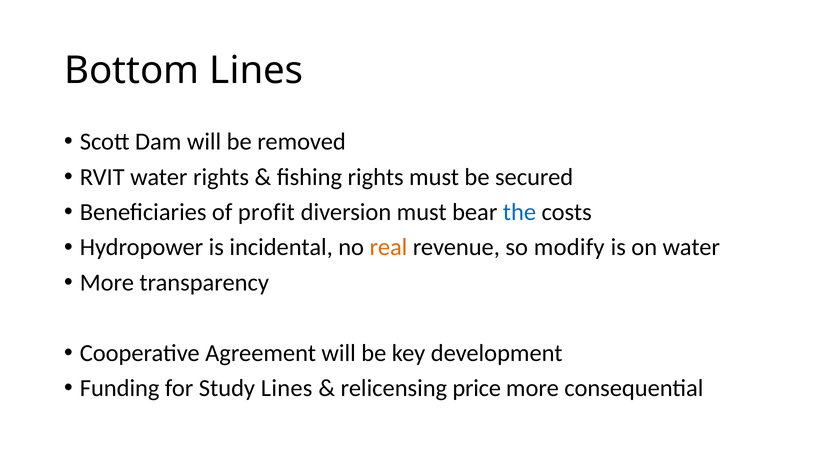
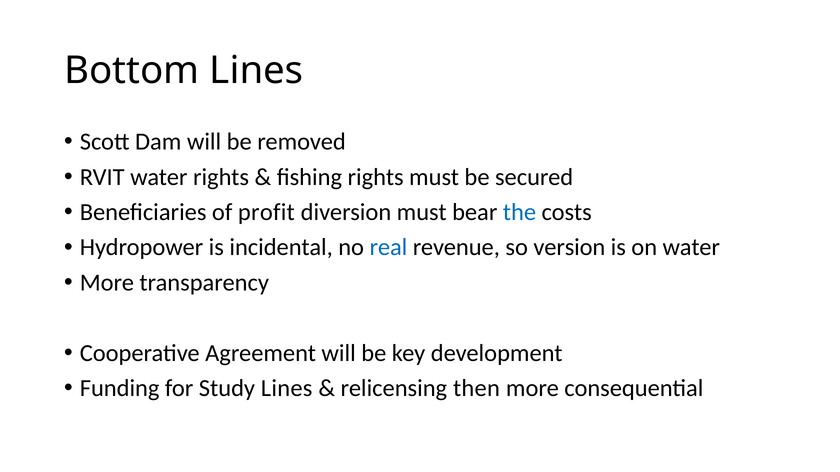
real colour: orange -> blue
modify: modify -> version
price: price -> then
